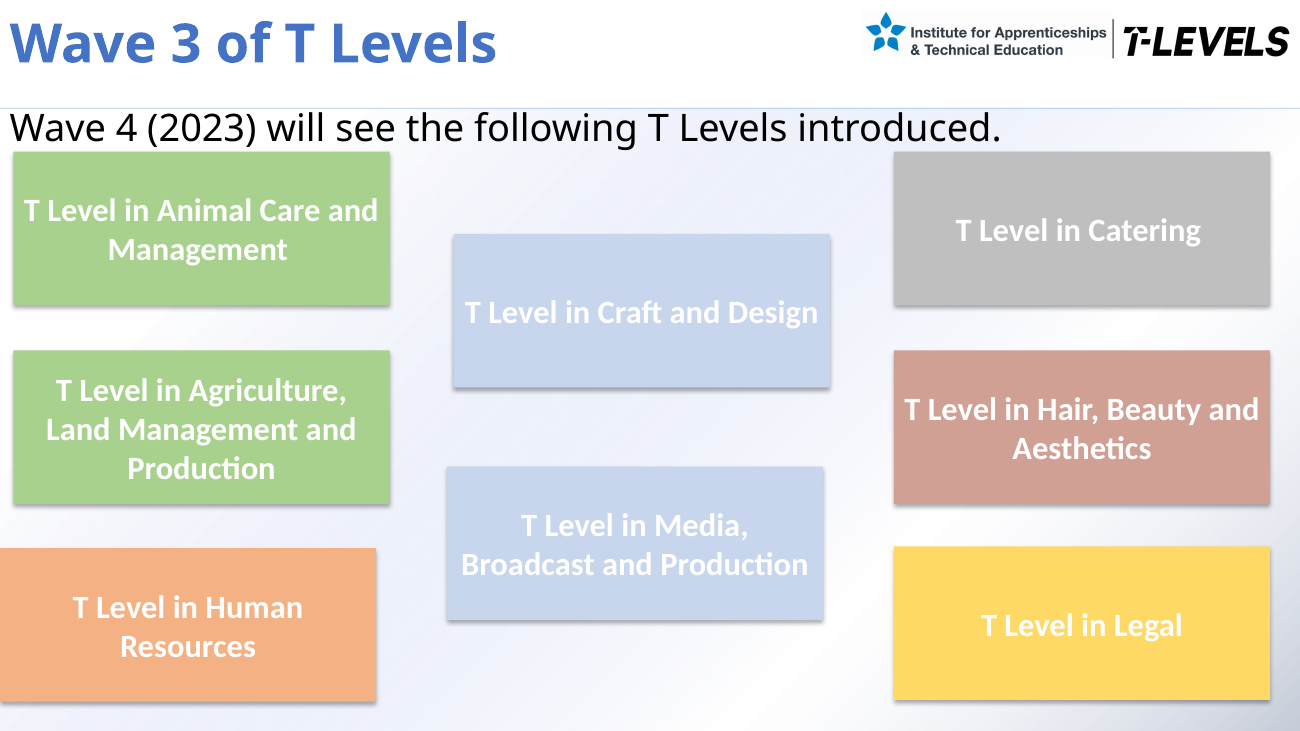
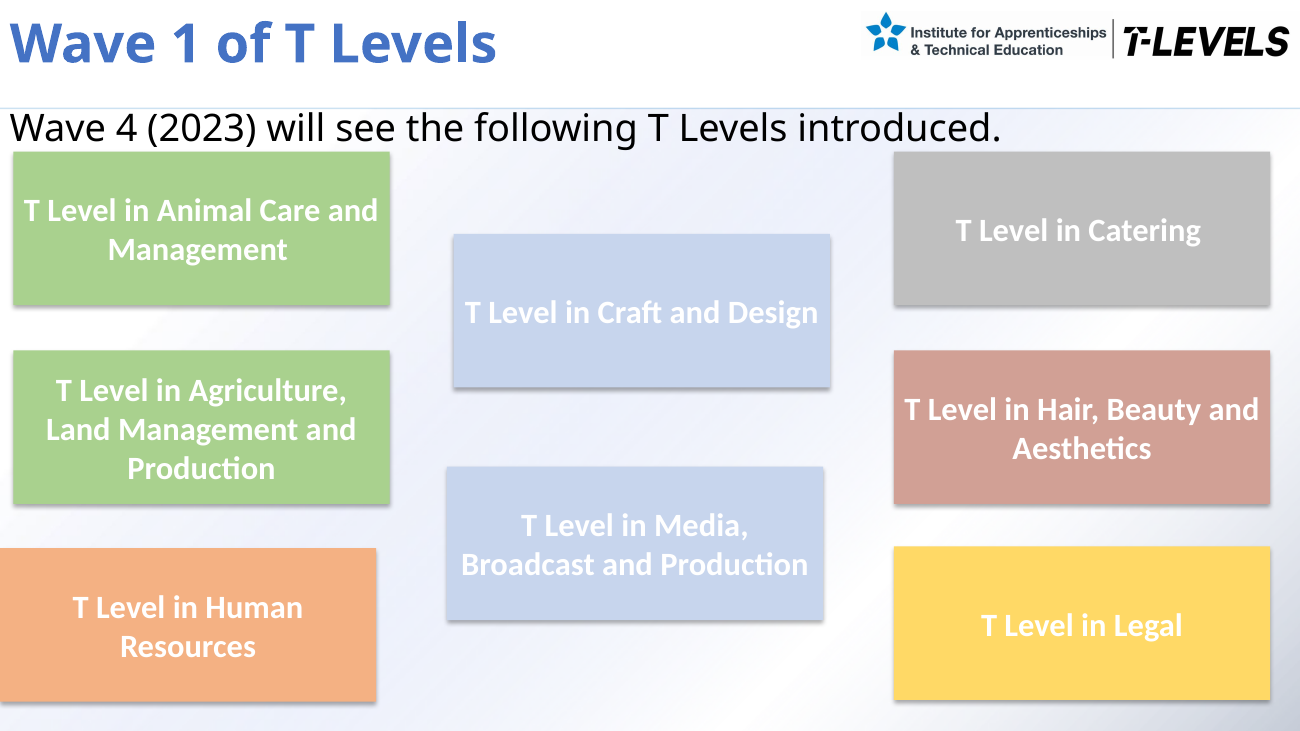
3: 3 -> 1
